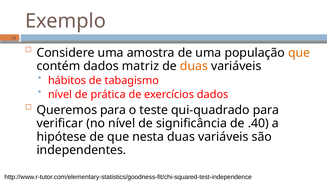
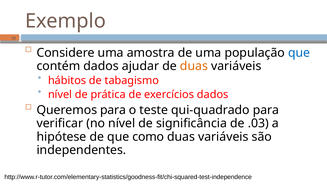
que at (299, 53) colour: orange -> blue
matriz: matriz -> ajudar
.40: .40 -> .03
nesta: nesta -> como
